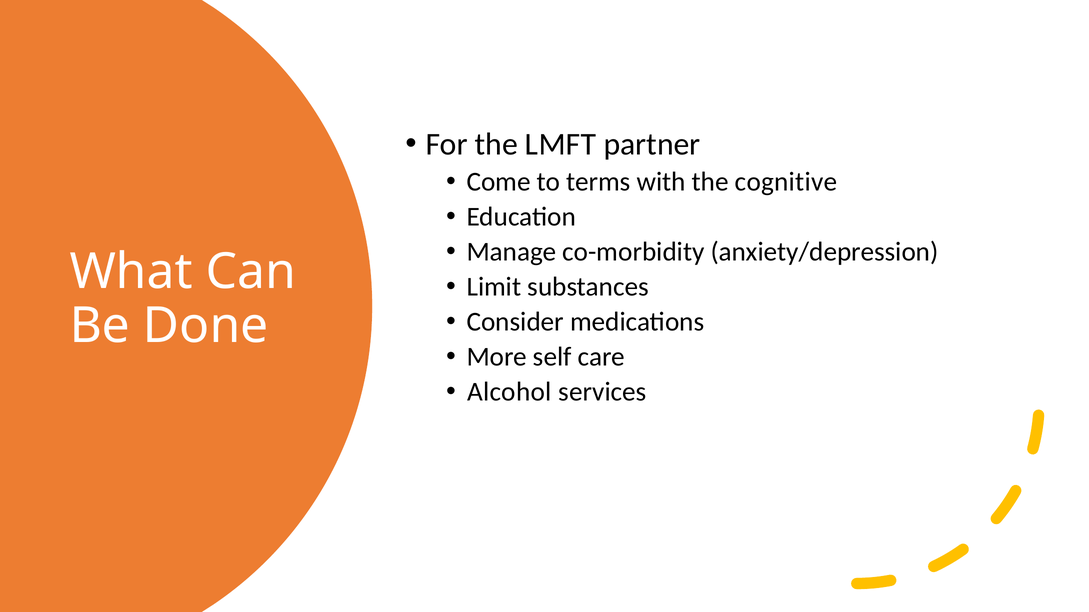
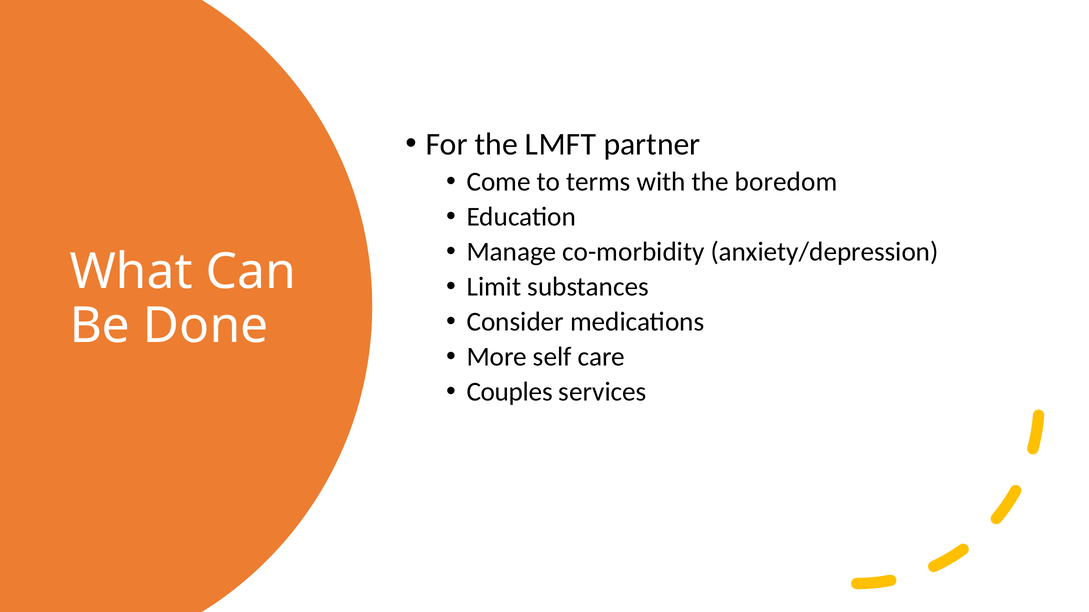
cognitive: cognitive -> boredom
Alcohol: Alcohol -> Couples
